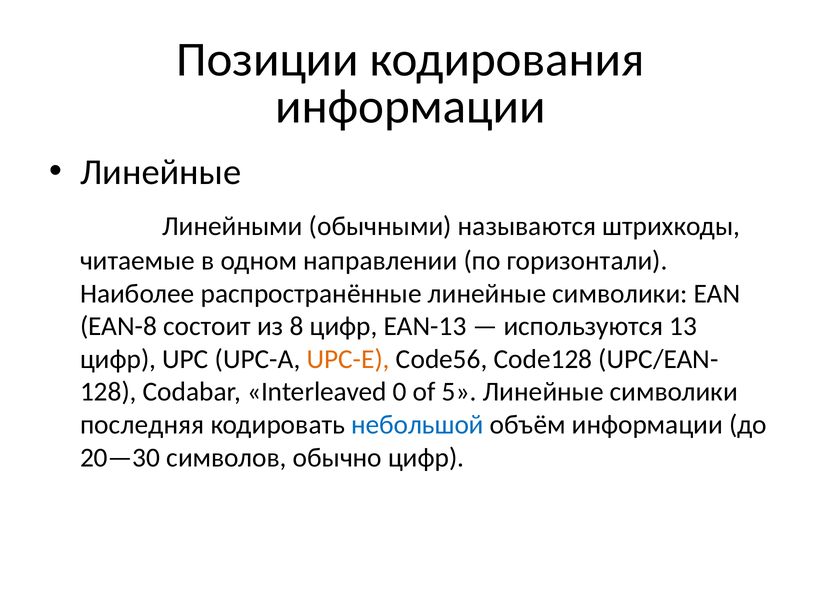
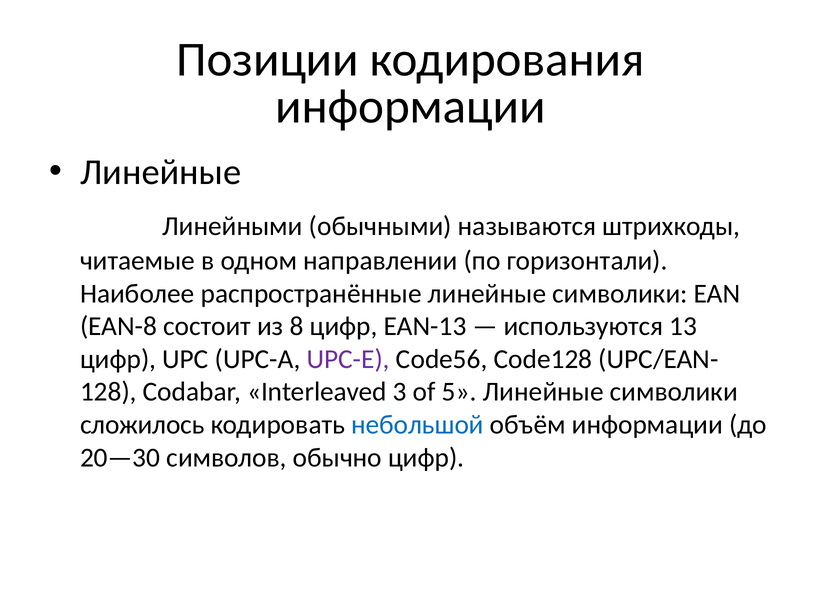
UPC-E colour: orange -> purple
0: 0 -> 3
последняя: последняя -> сложилось
